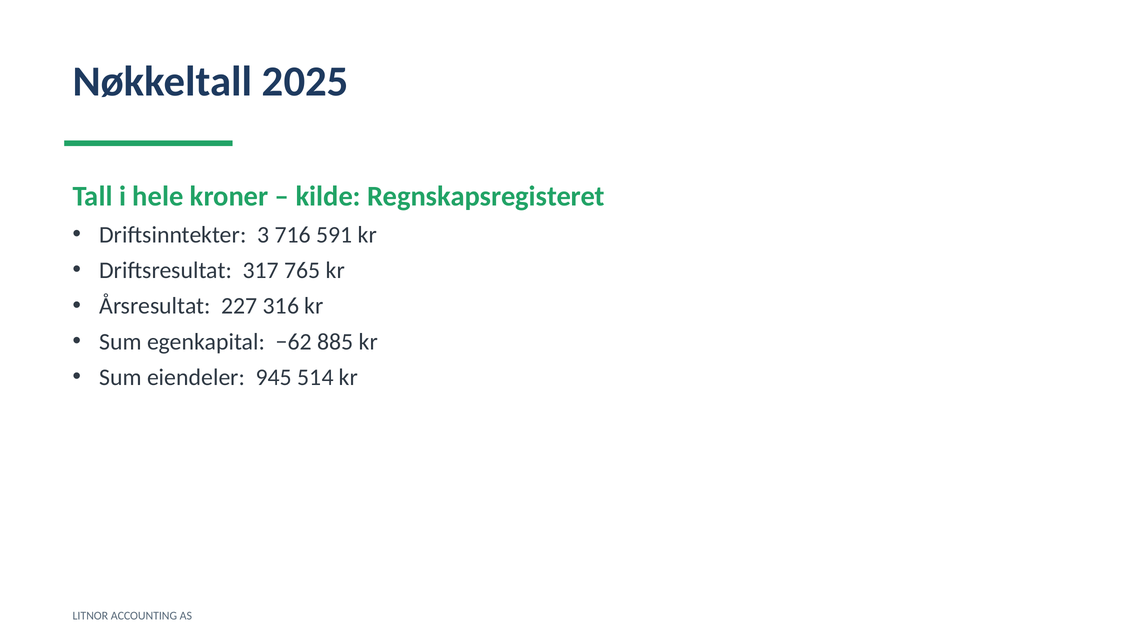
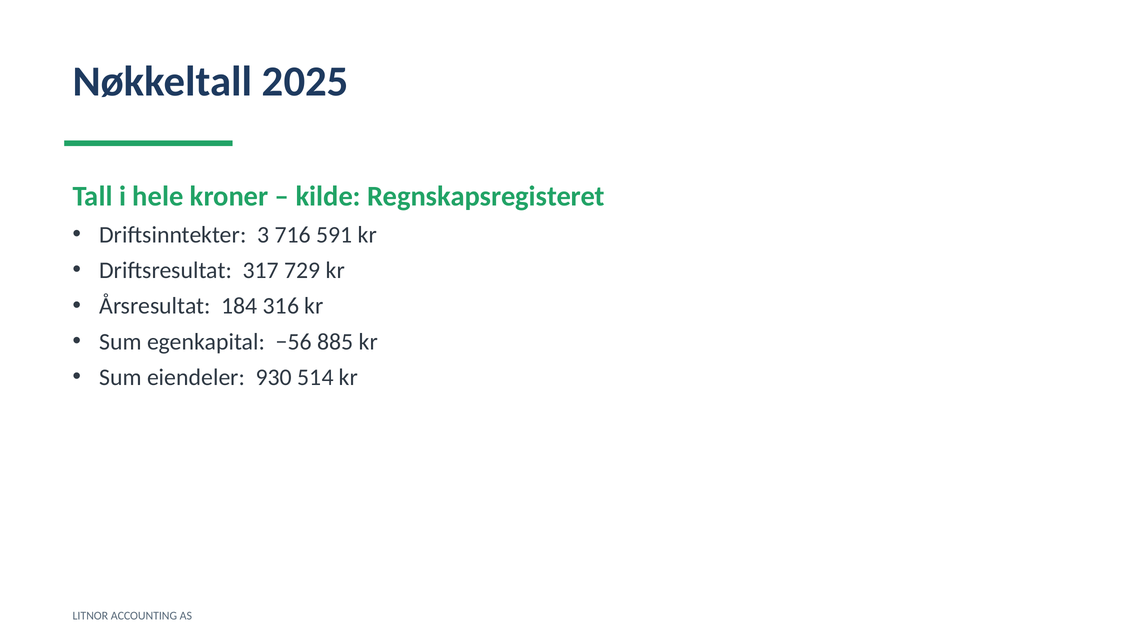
765: 765 -> 729
227: 227 -> 184
−62: −62 -> −56
945: 945 -> 930
